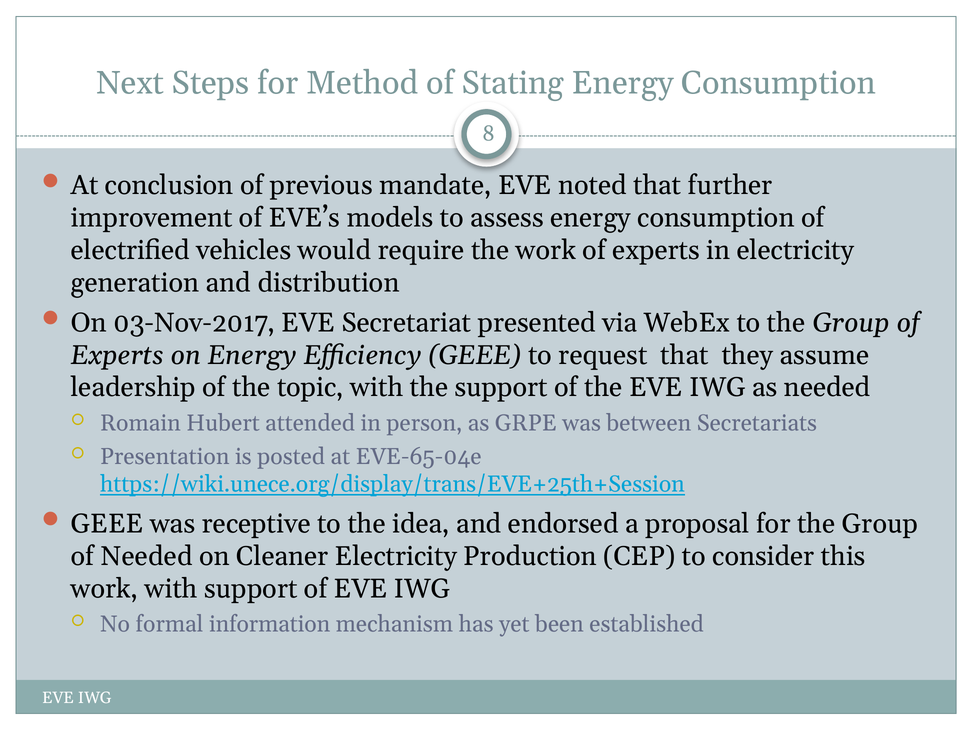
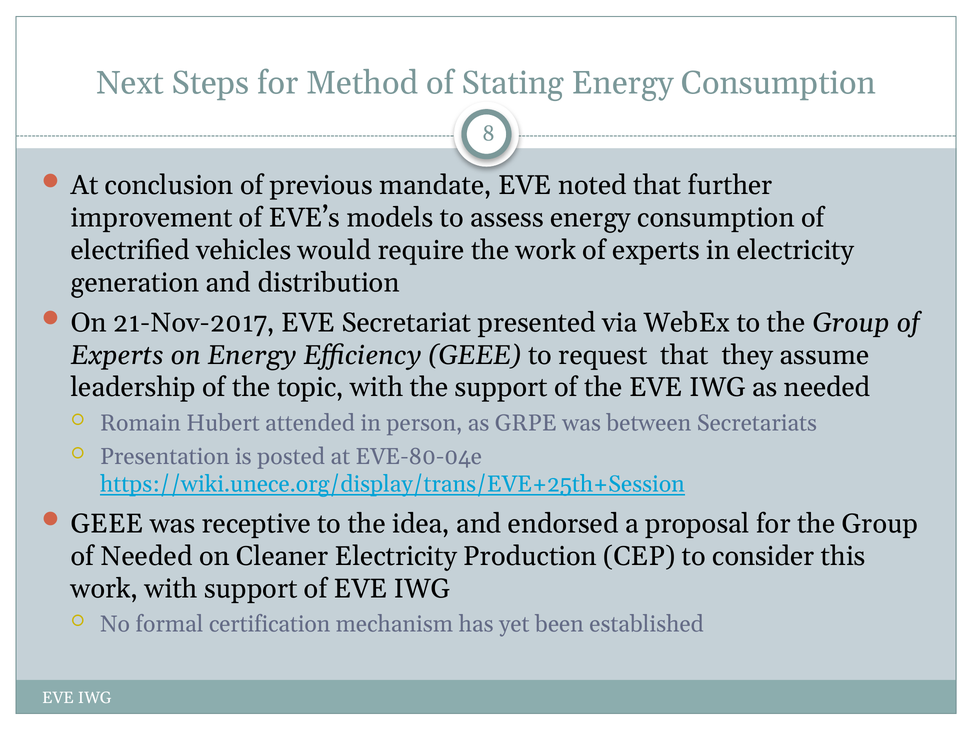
03-Nov-2017: 03-Nov-2017 -> 21-Nov-2017
EVE-65-04e: EVE-65-04e -> EVE-80-04e
information: information -> certification
